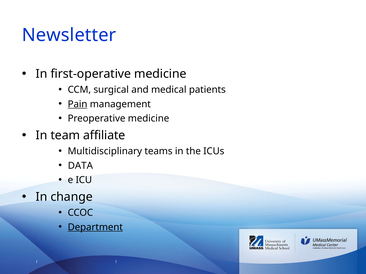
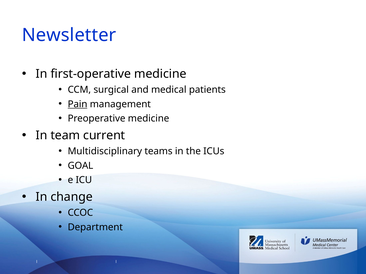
affiliate: affiliate -> current
DATA: DATA -> GOAL
Department underline: present -> none
